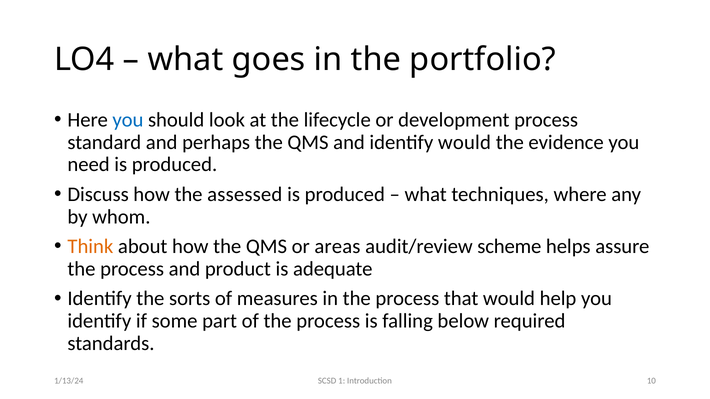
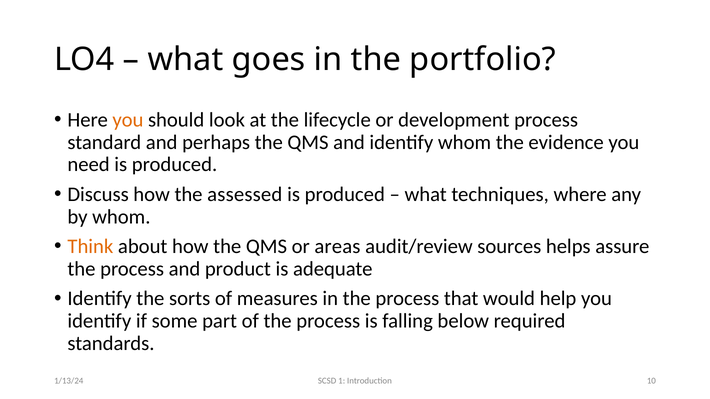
you at (128, 120) colour: blue -> orange
identify would: would -> whom
scheme: scheme -> sources
